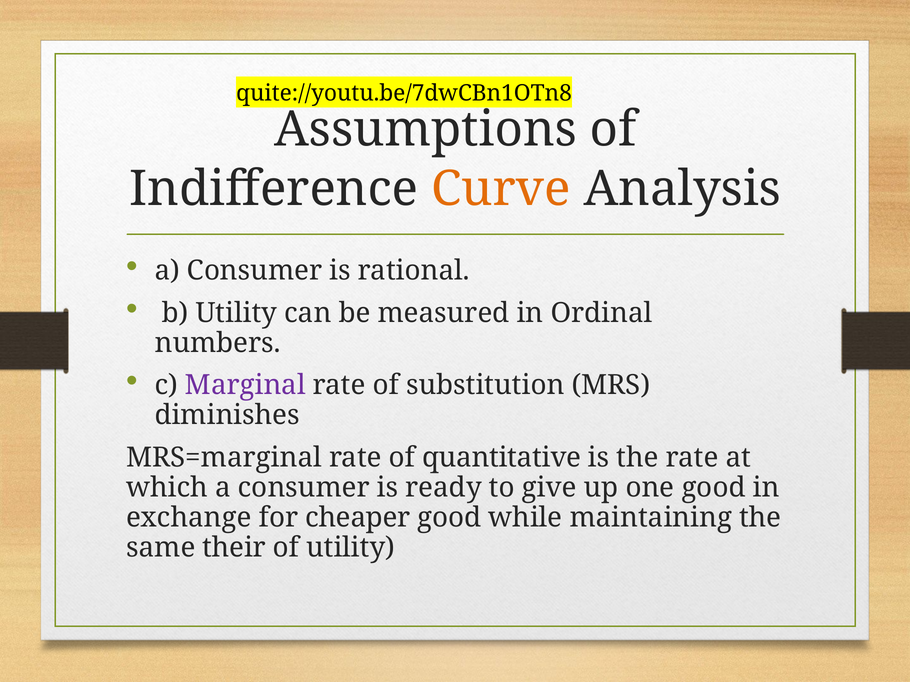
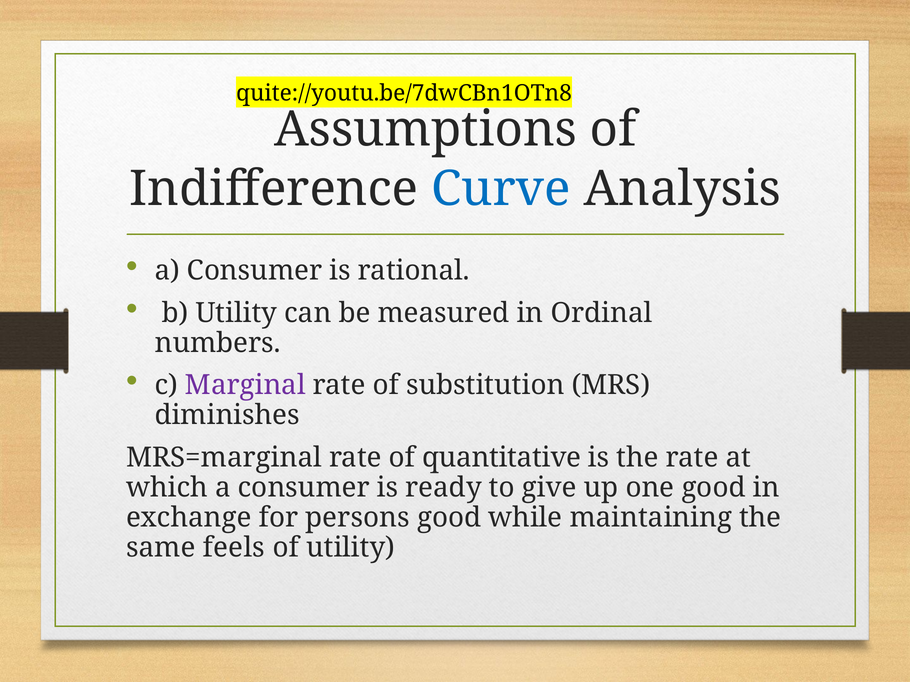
Curve colour: orange -> blue
cheaper: cheaper -> persons
their: their -> feels
